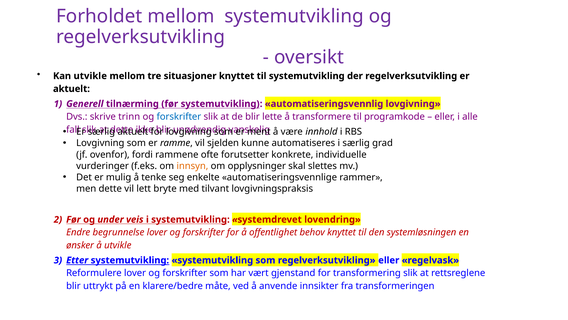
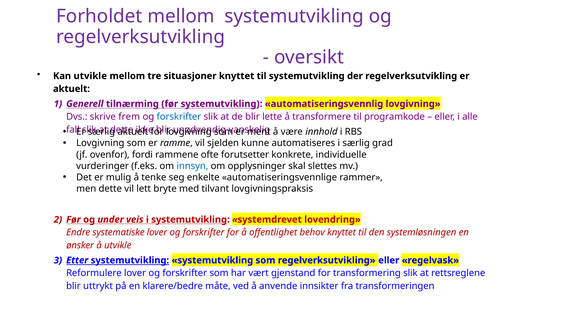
trinn: trinn -> frem
innsyn colour: orange -> blue
begrunnelse: begrunnelse -> systematiske
